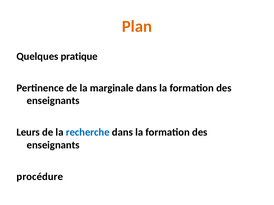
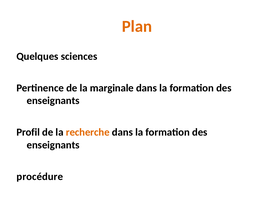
pratique: pratique -> sciences
Leurs: Leurs -> Profil
recherche colour: blue -> orange
